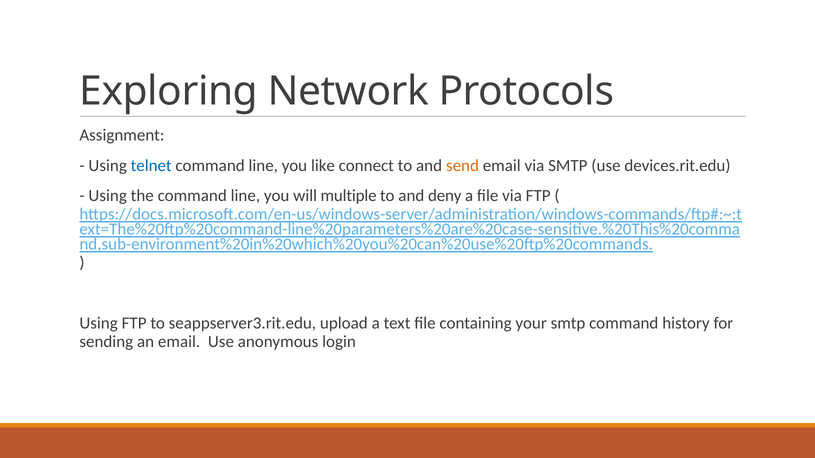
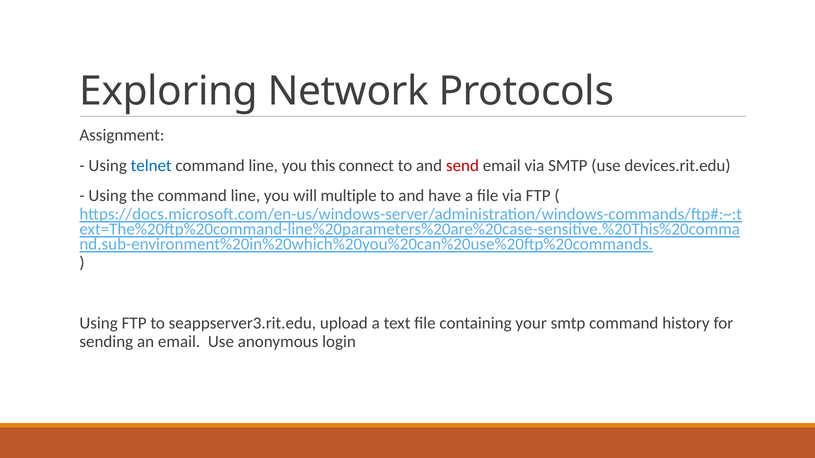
like: like -> this
send colour: orange -> red
deny: deny -> have
